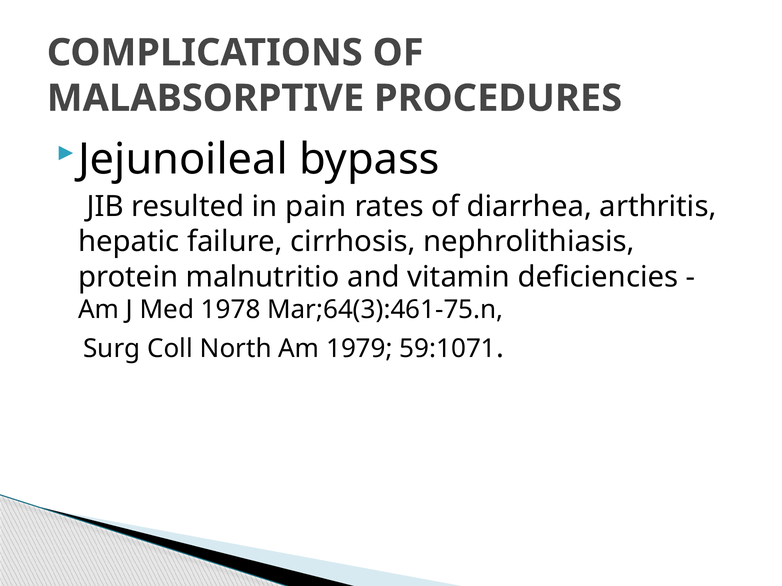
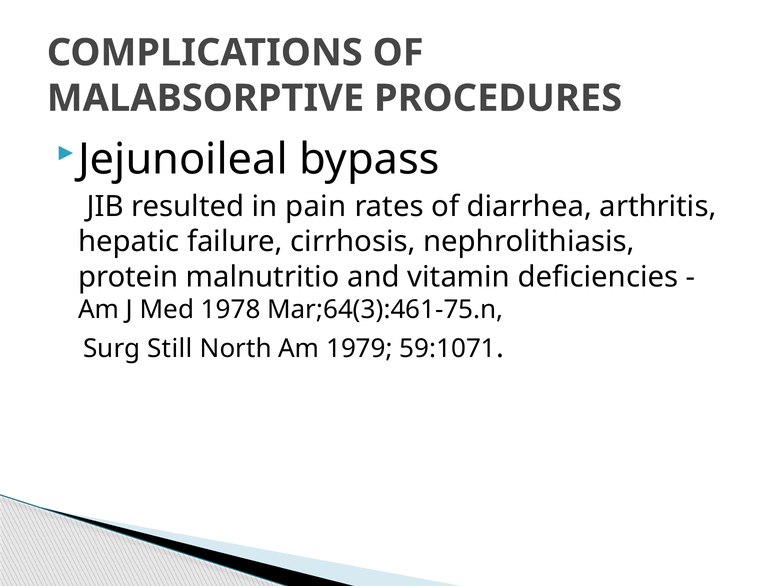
Coll: Coll -> Still
